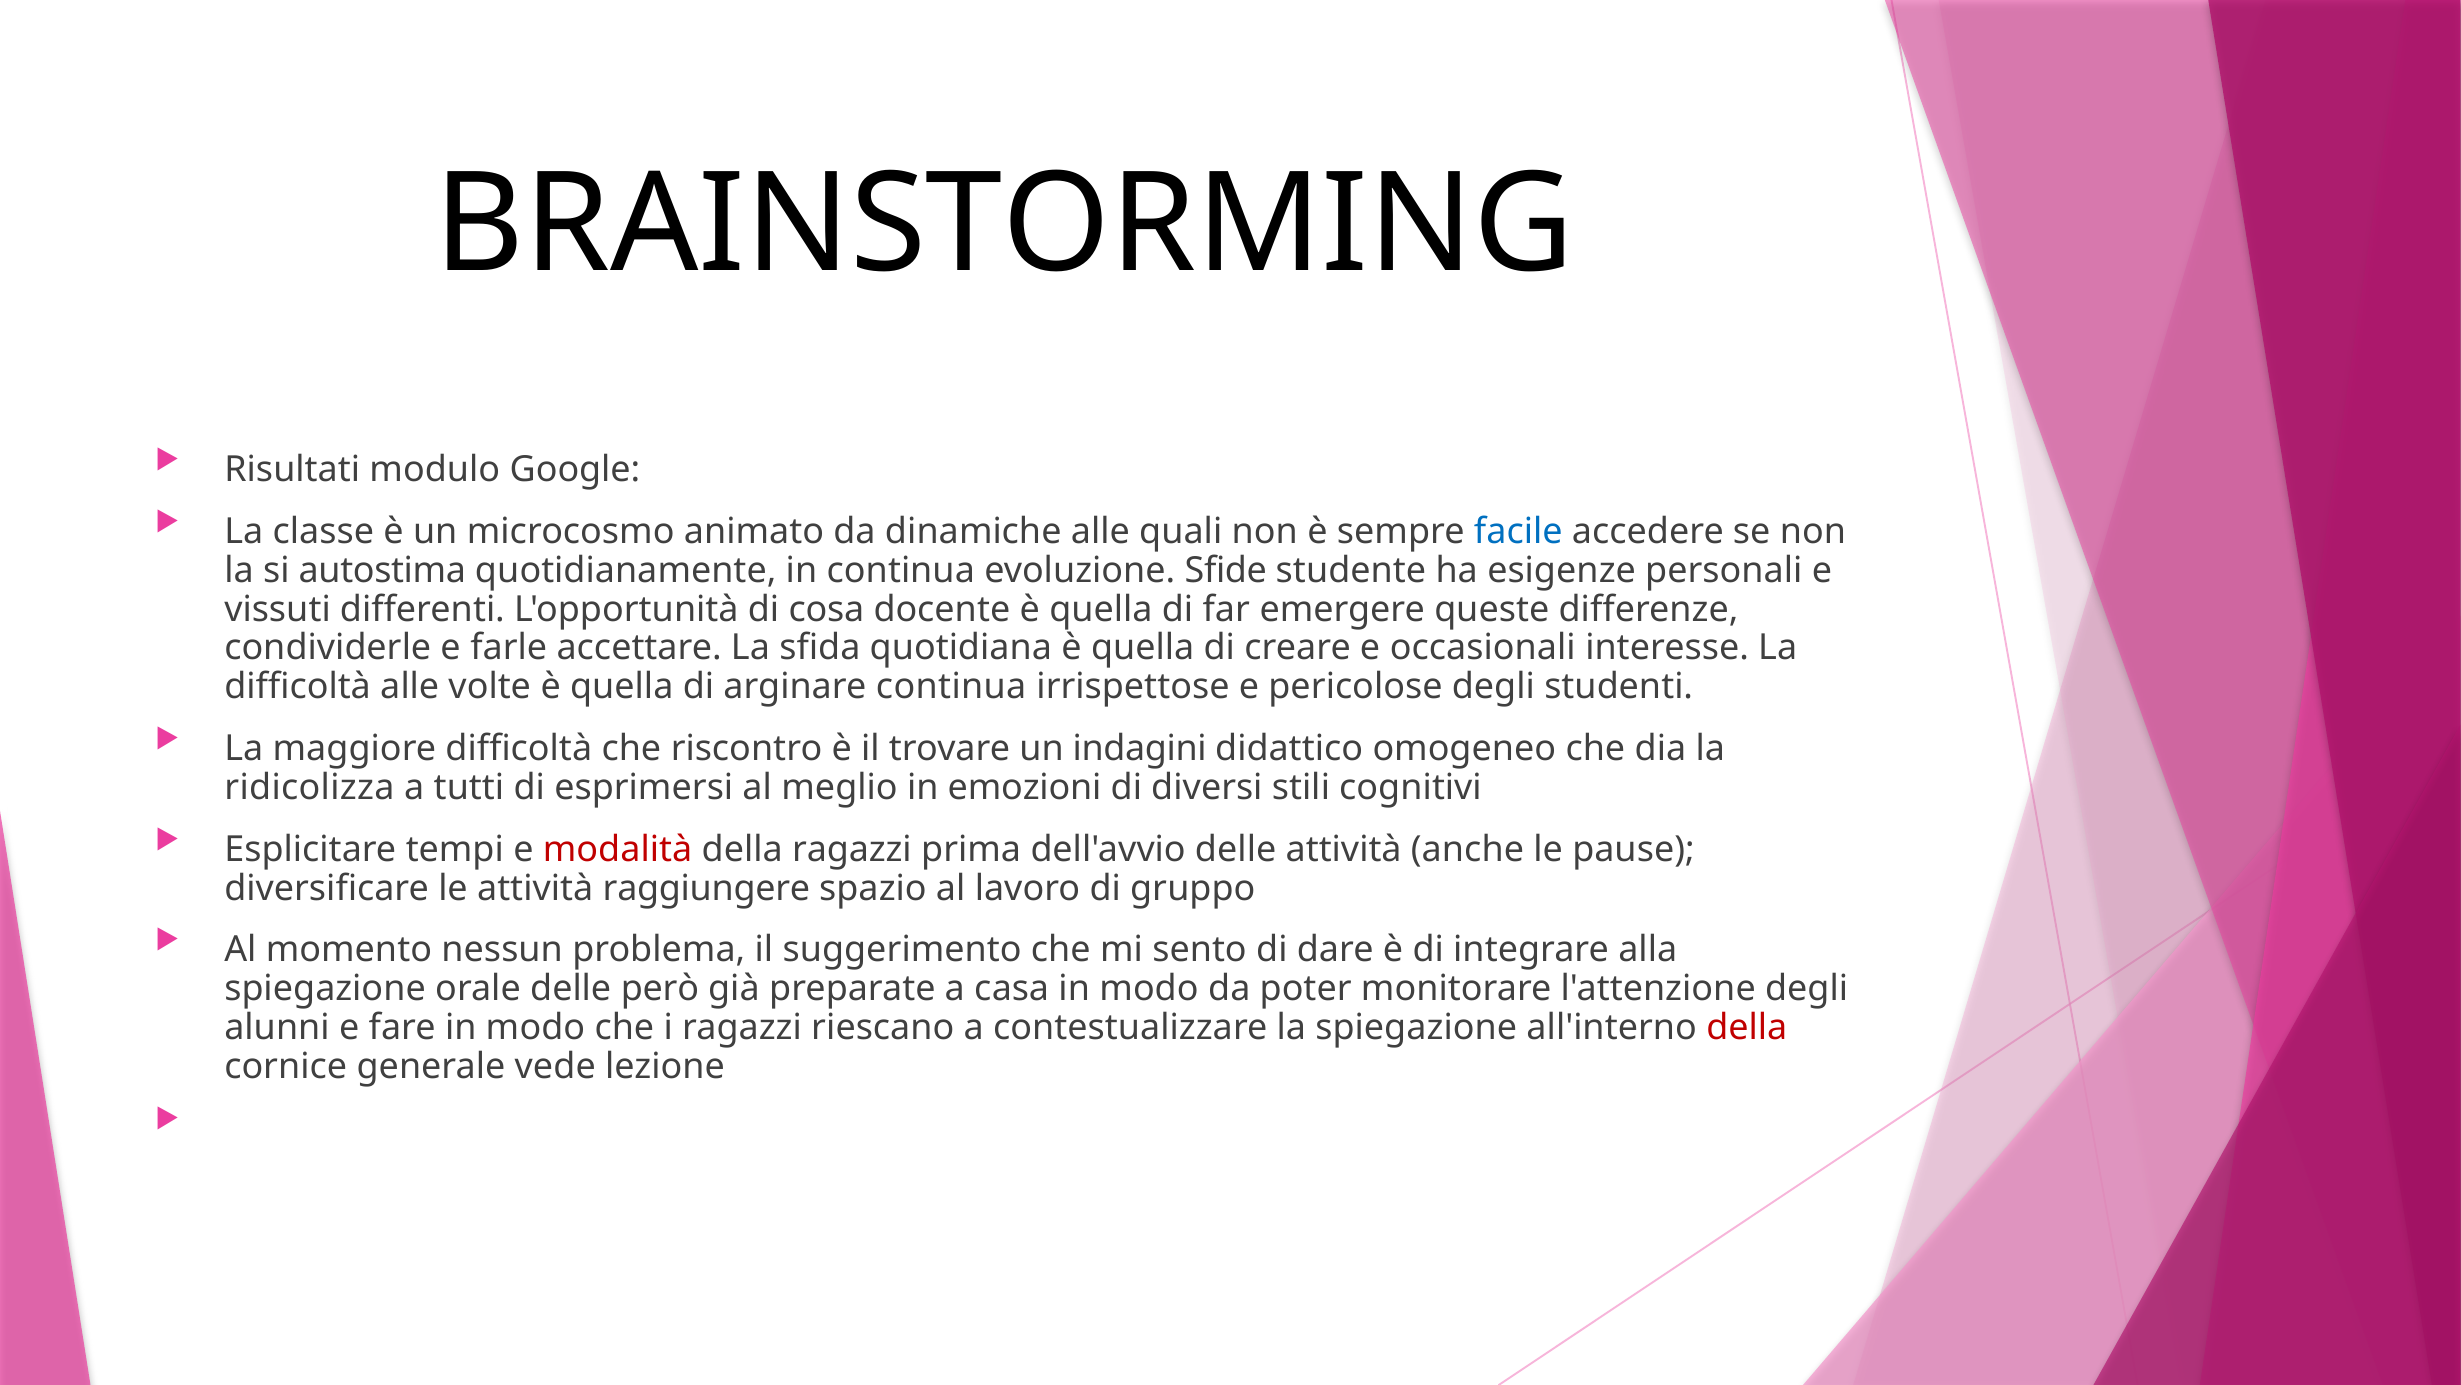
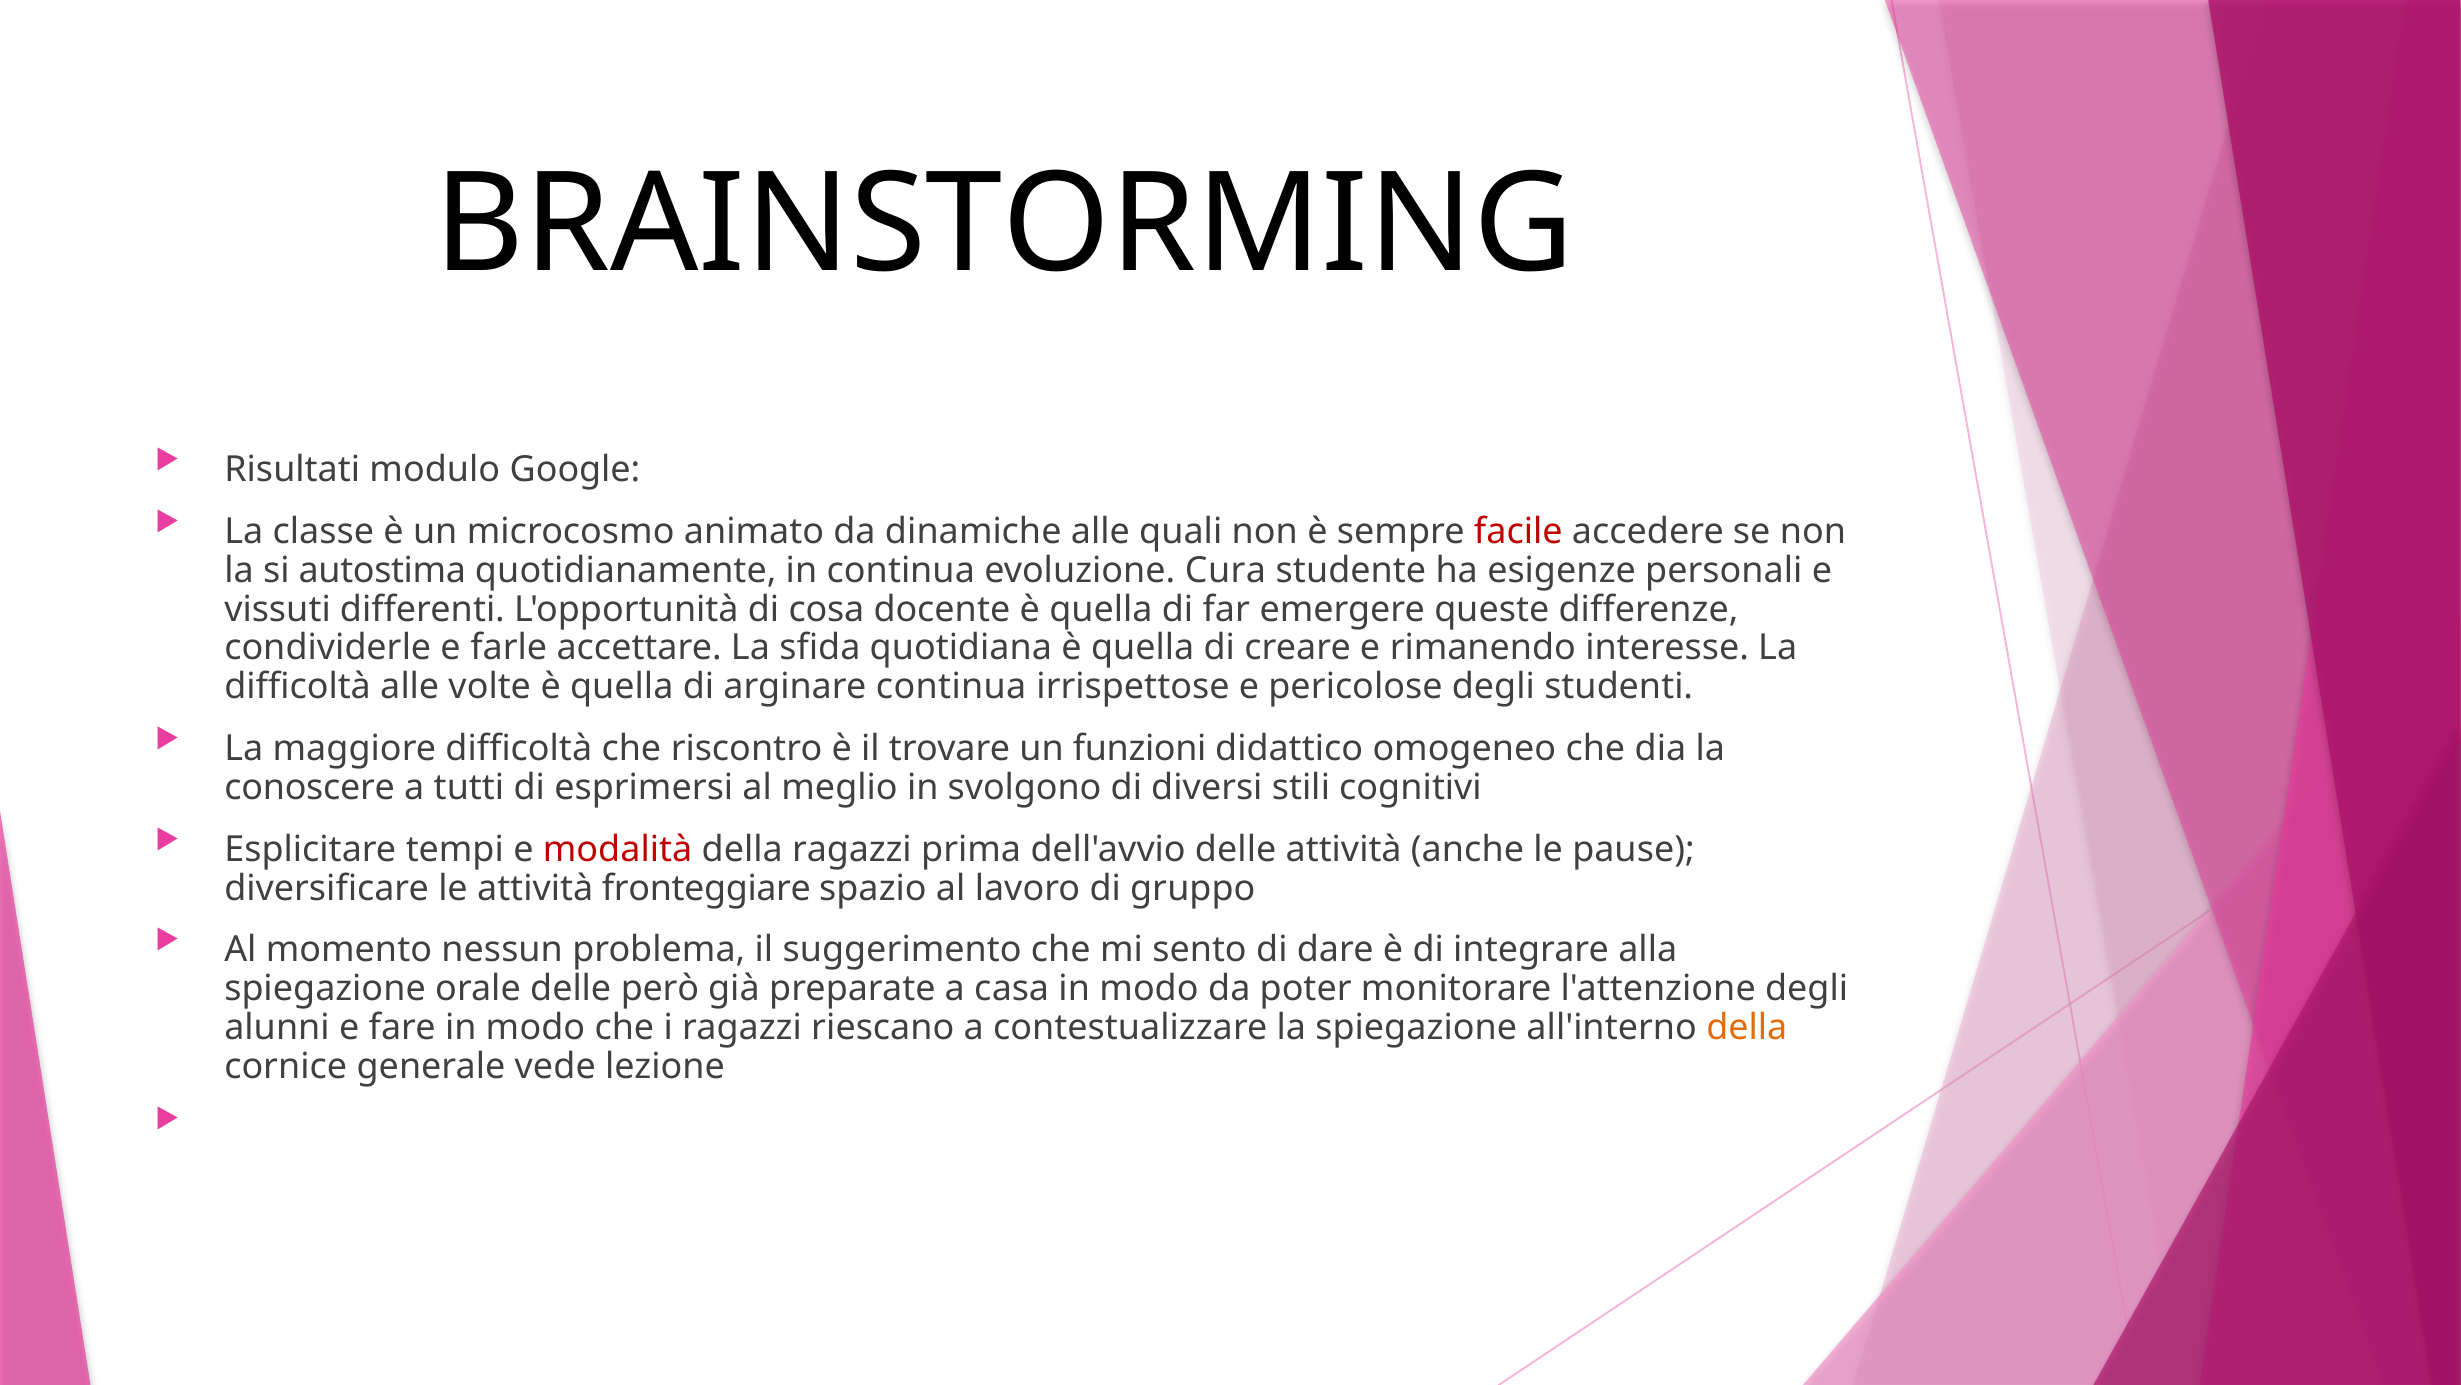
facile colour: blue -> red
Sfide: Sfide -> Cura
occasionali: occasionali -> rimanendo
indagini: indagini -> funzioni
ridicolizza: ridicolizza -> conoscere
emozioni: emozioni -> svolgono
raggiungere: raggiungere -> fronteggiare
della at (1747, 1027) colour: red -> orange
